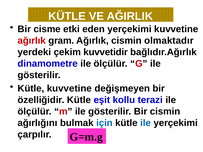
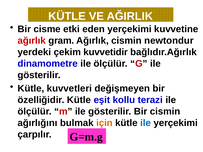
olmaktadır: olmaktadır -> newtondur
Kütle kuvvetine: kuvvetine -> kuvvetleri
için colour: blue -> orange
